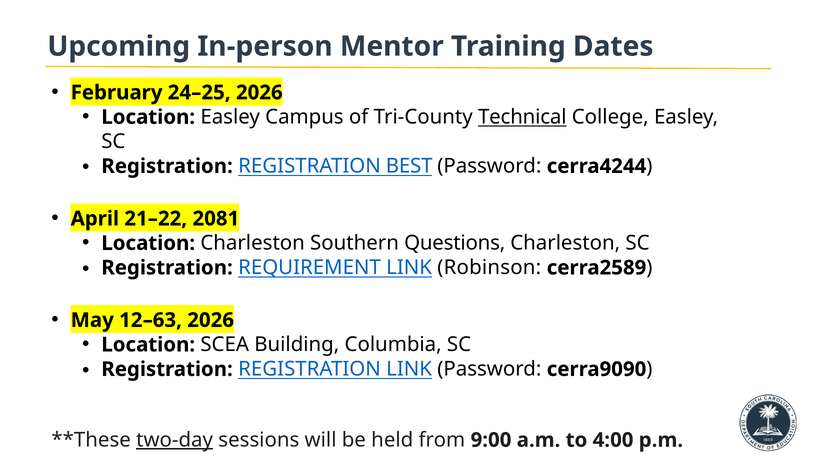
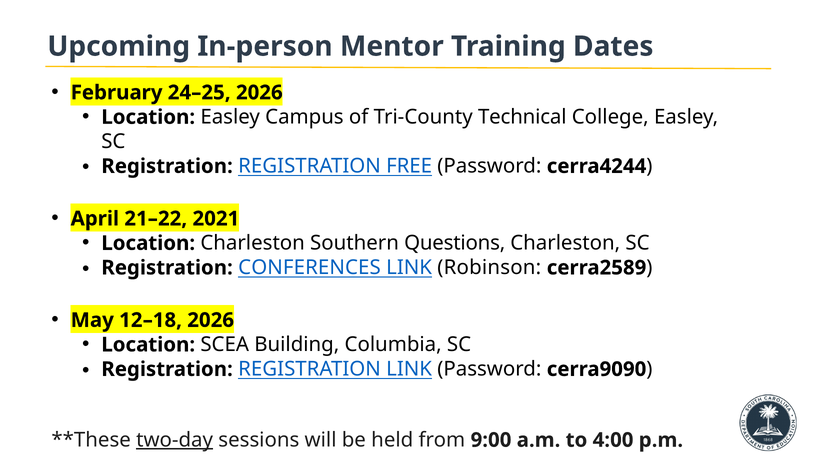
Technical underline: present -> none
BEST: BEST -> FREE
2081: 2081 -> 2021
REQUIREMENT: REQUIREMENT -> CONFERENCES
12–63: 12–63 -> 12–18
